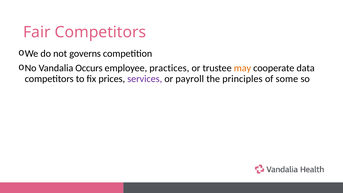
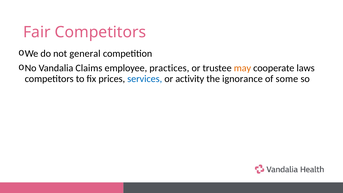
governs: governs -> general
Occurs: Occurs -> Claims
data: data -> laws
services colour: purple -> blue
payroll: payroll -> activity
principles: principles -> ignorance
